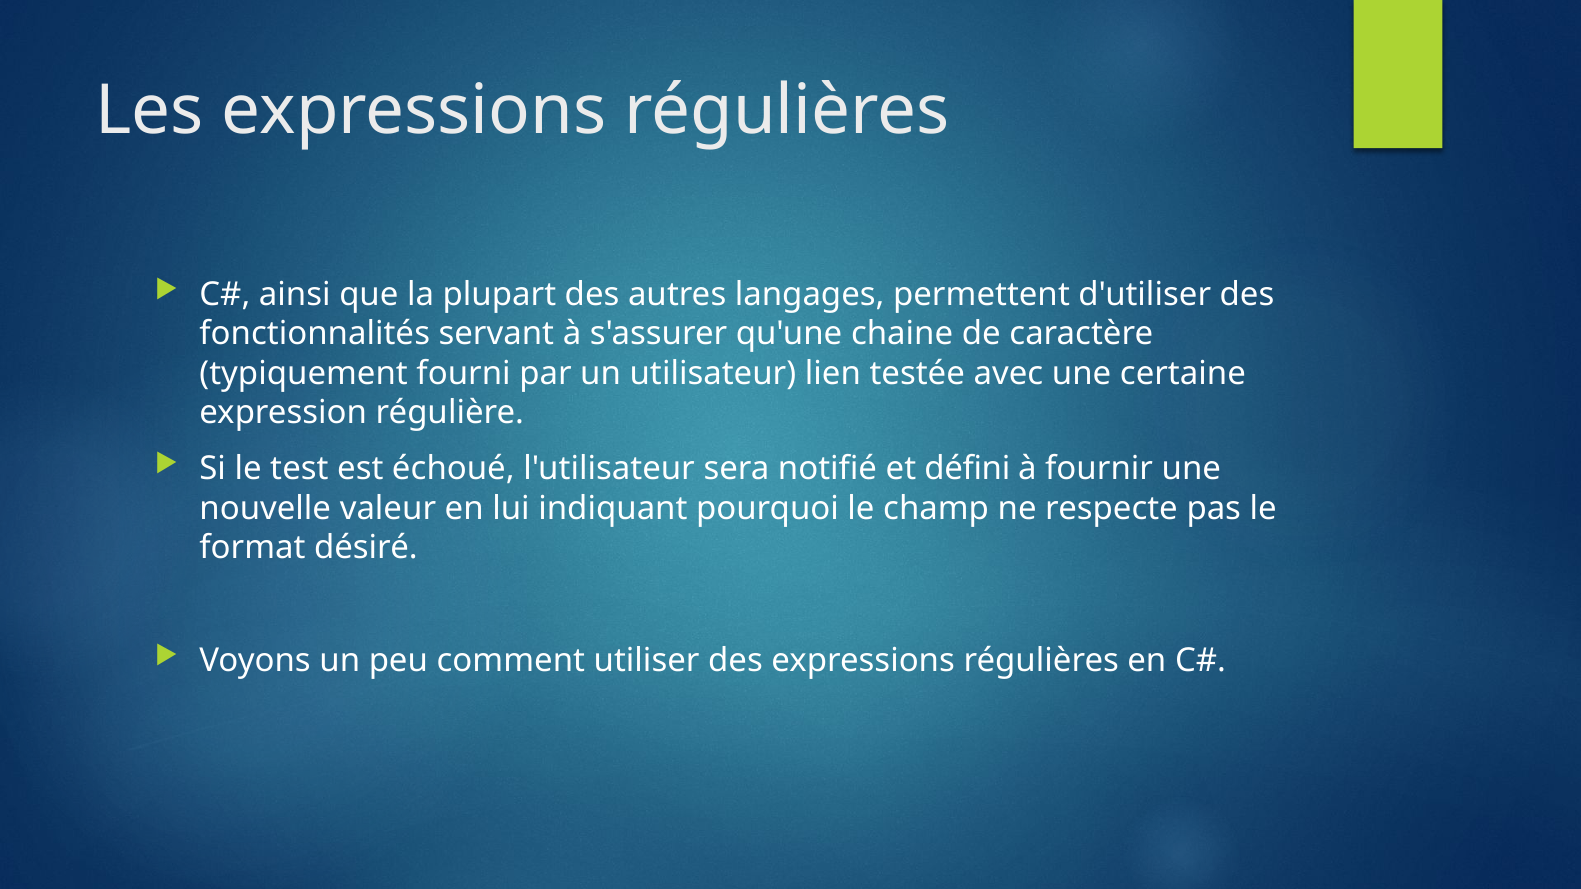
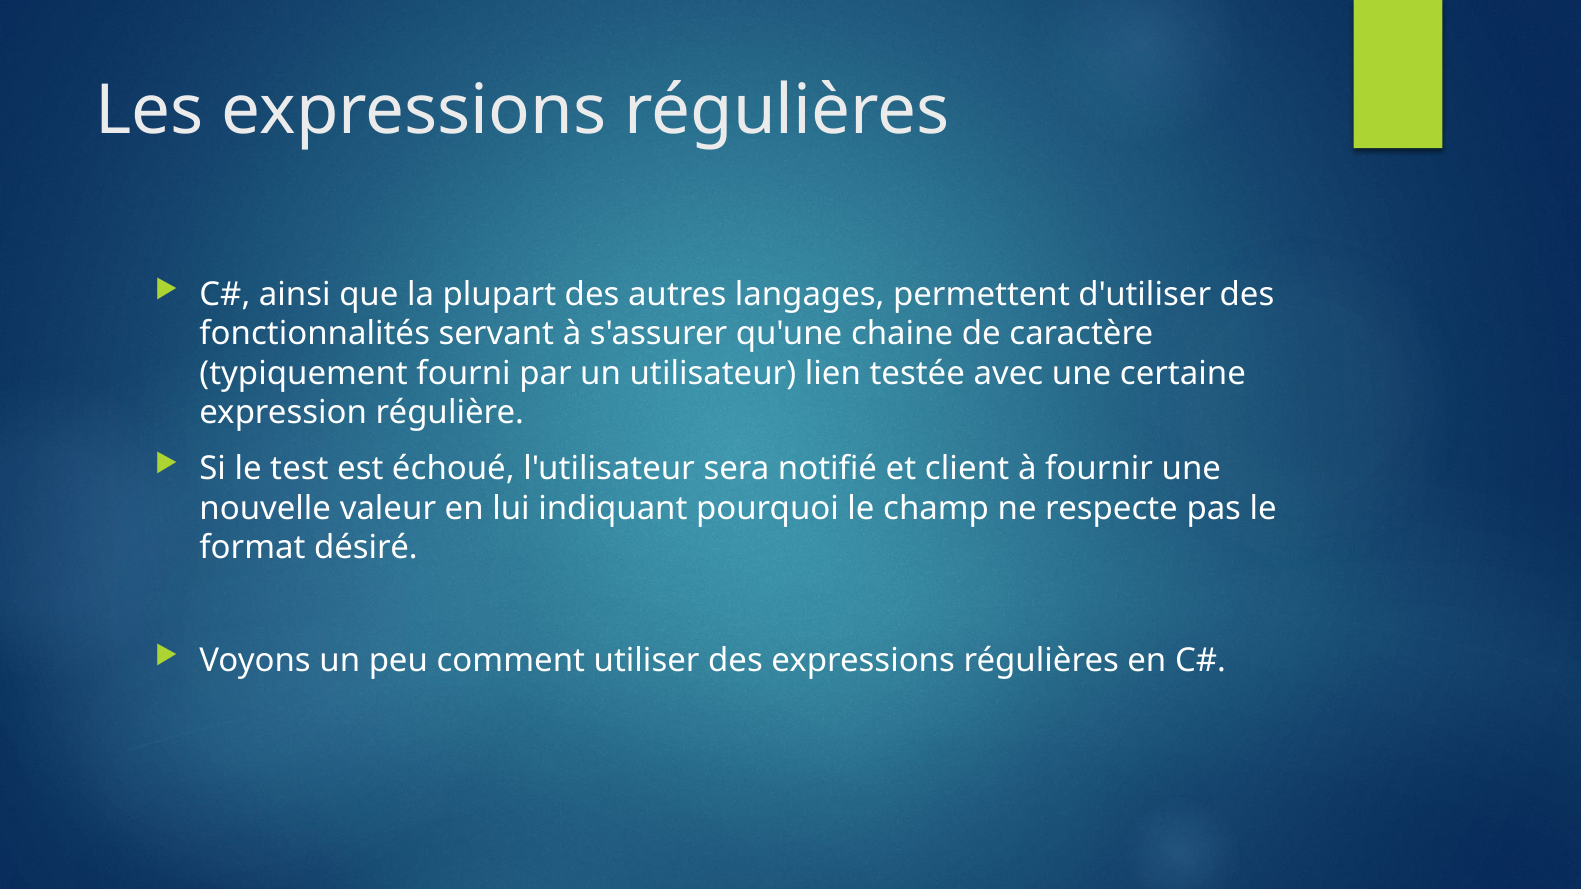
défini: défini -> client
